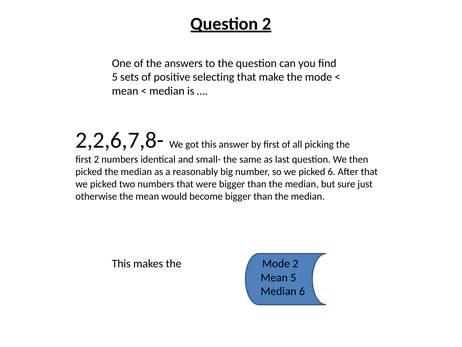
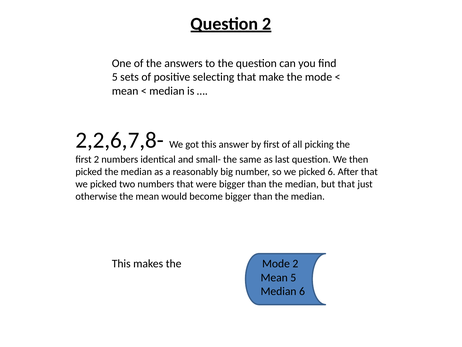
but sure: sure -> that
